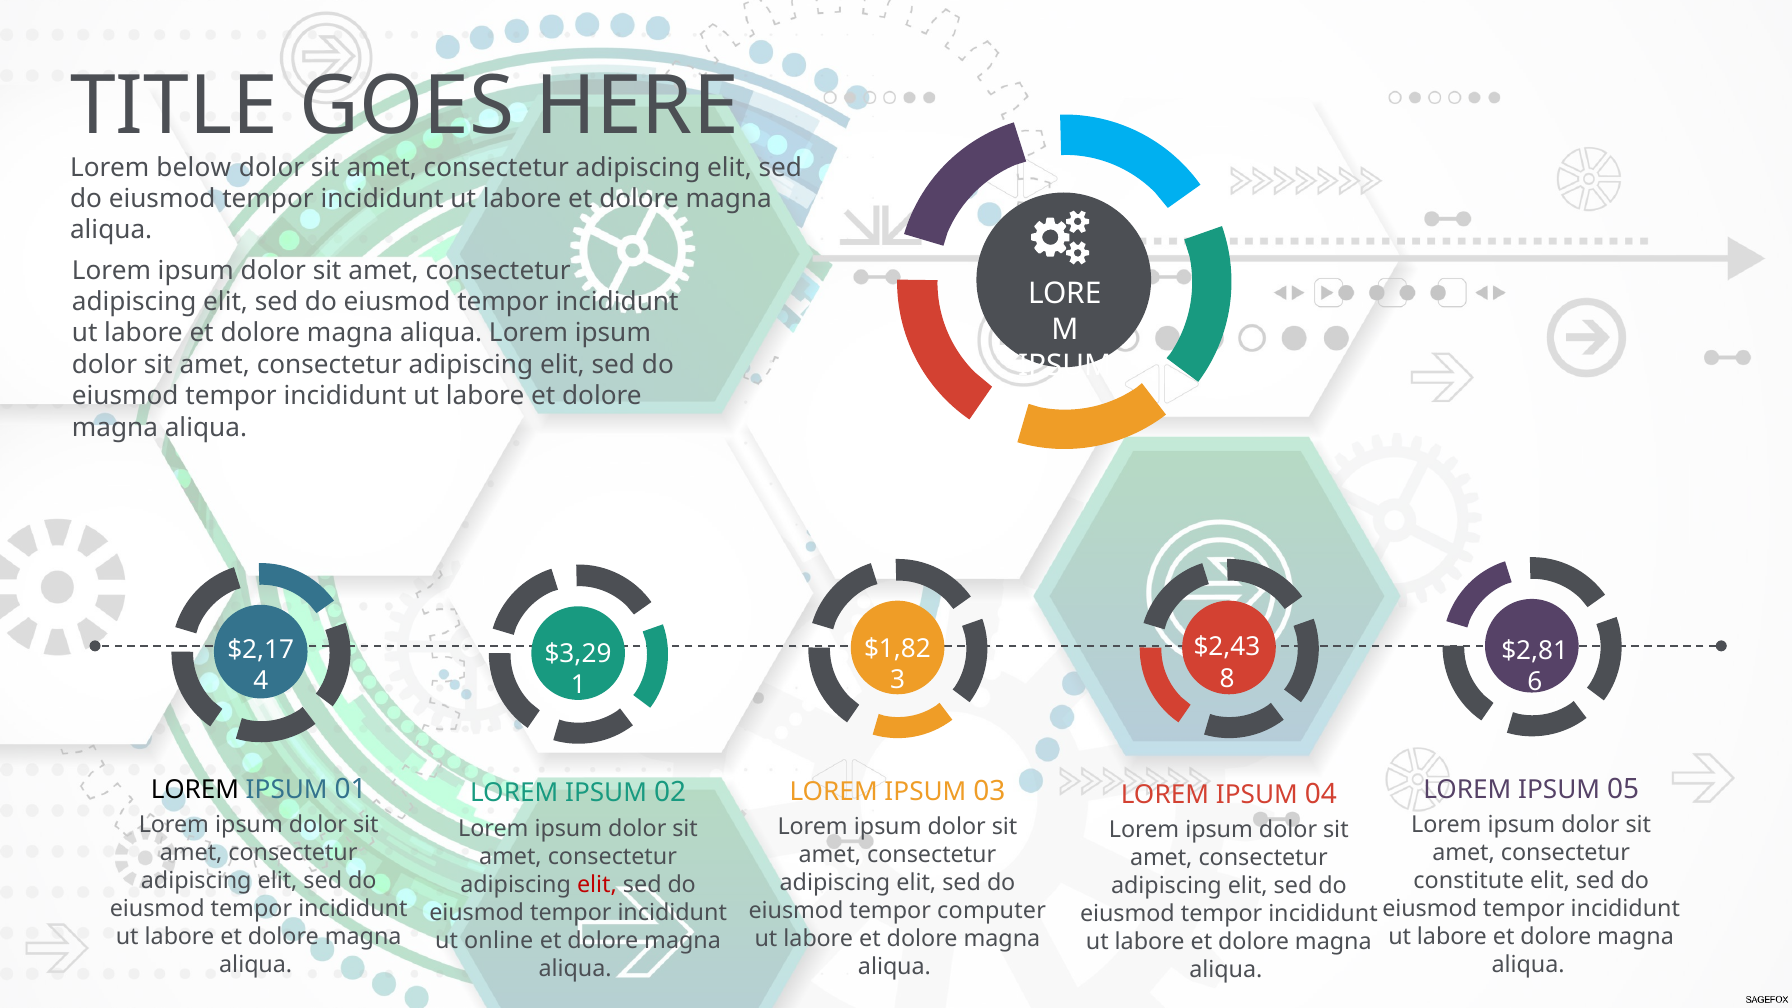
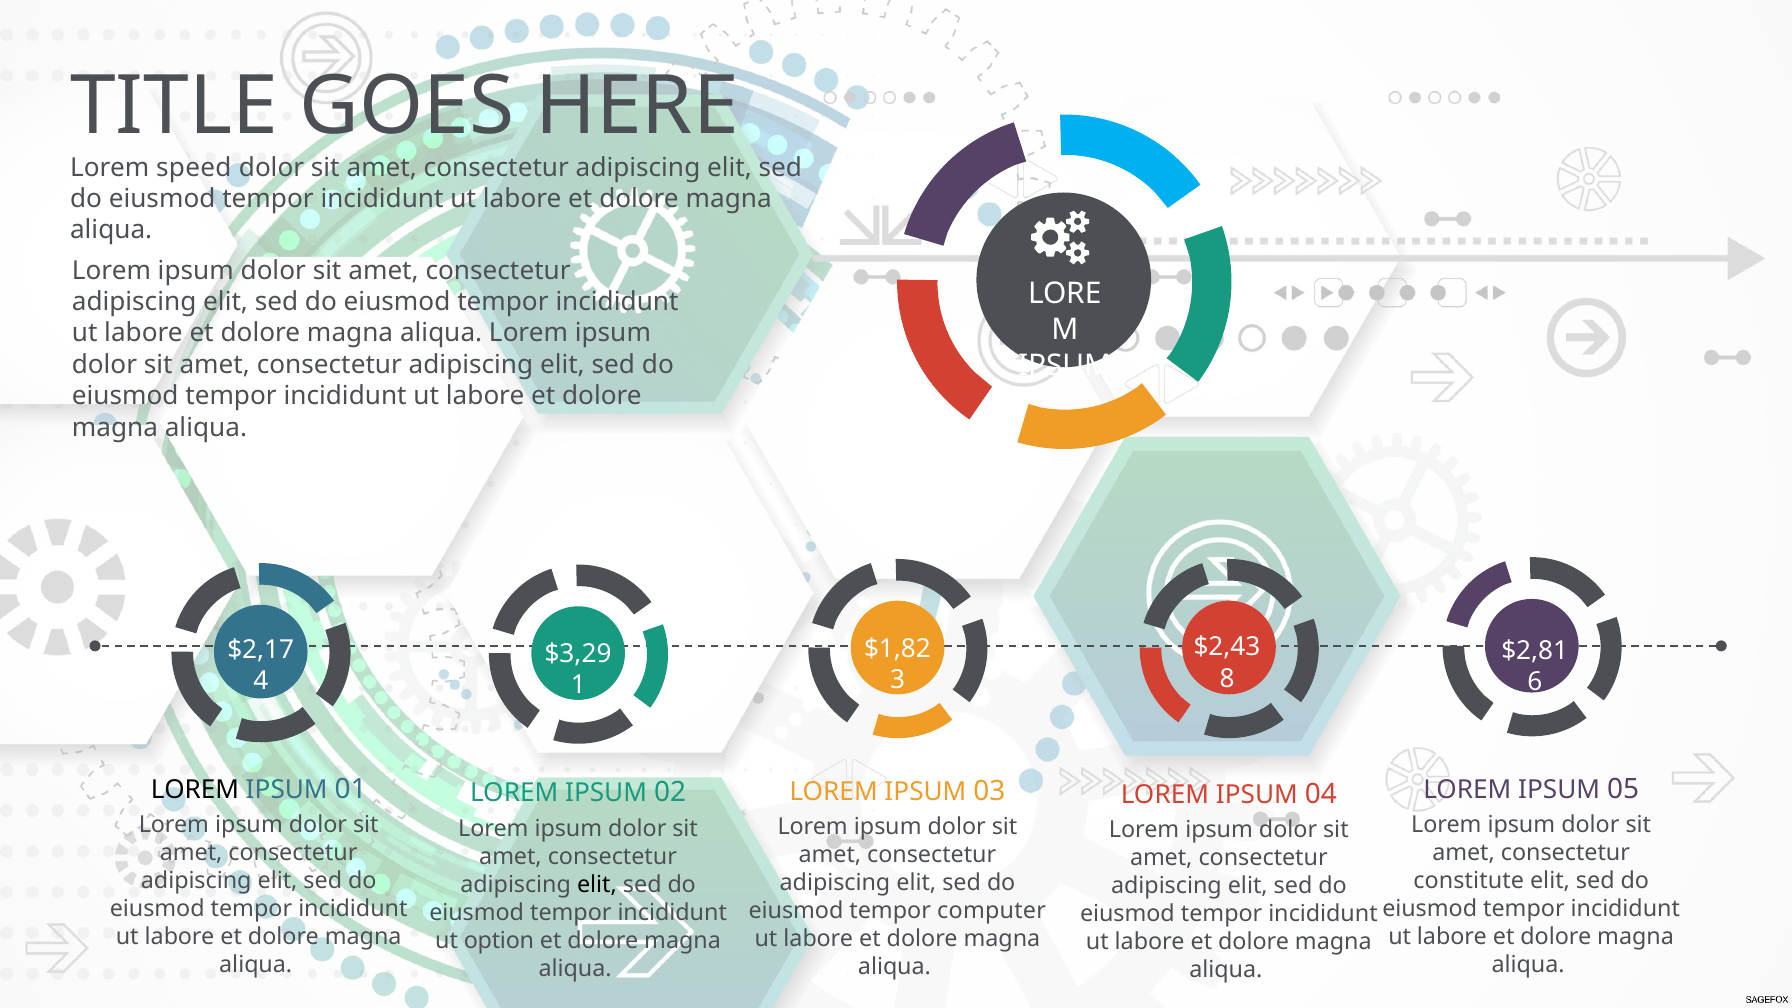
below: below -> speed
elit at (597, 884) colour: red -> black
online: online -> option
